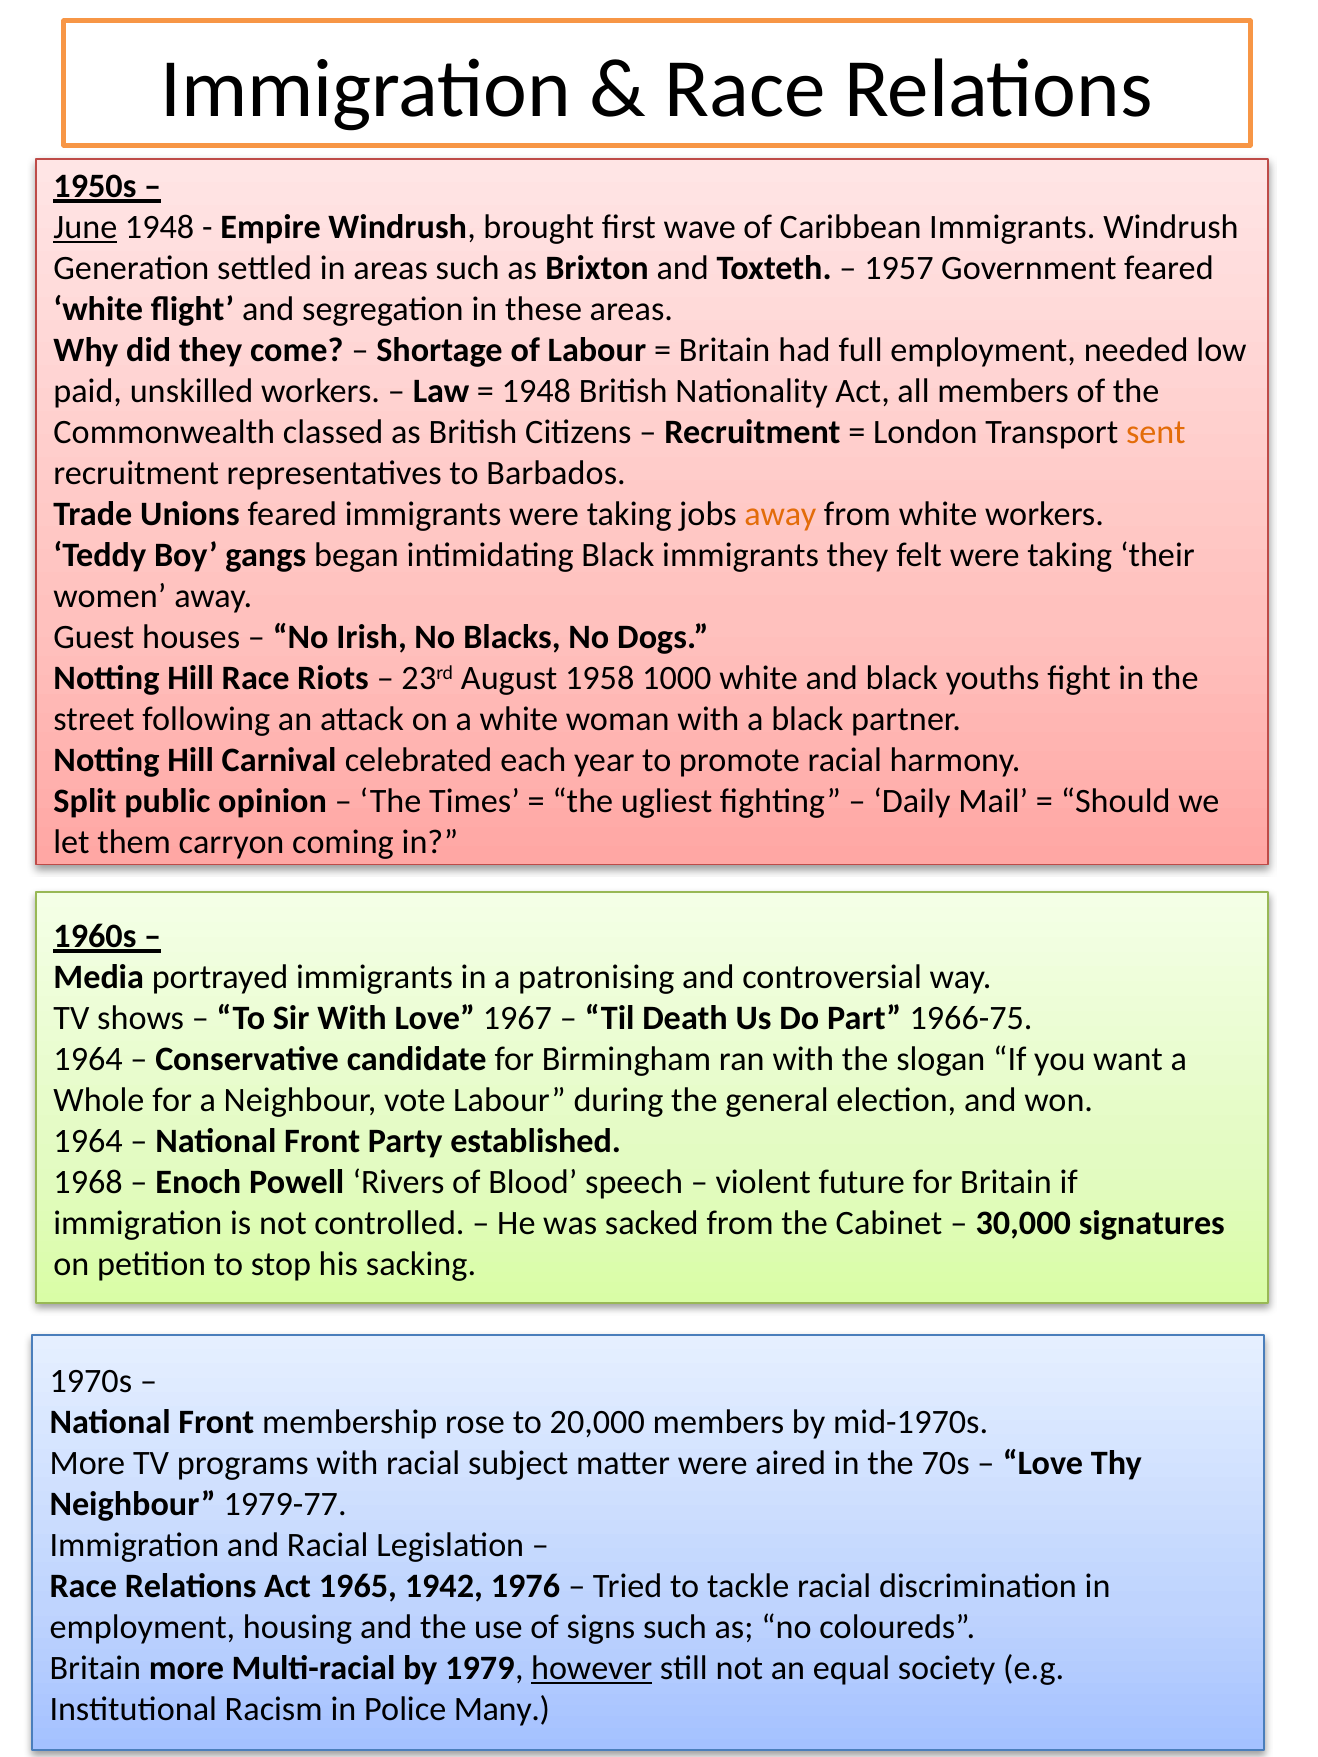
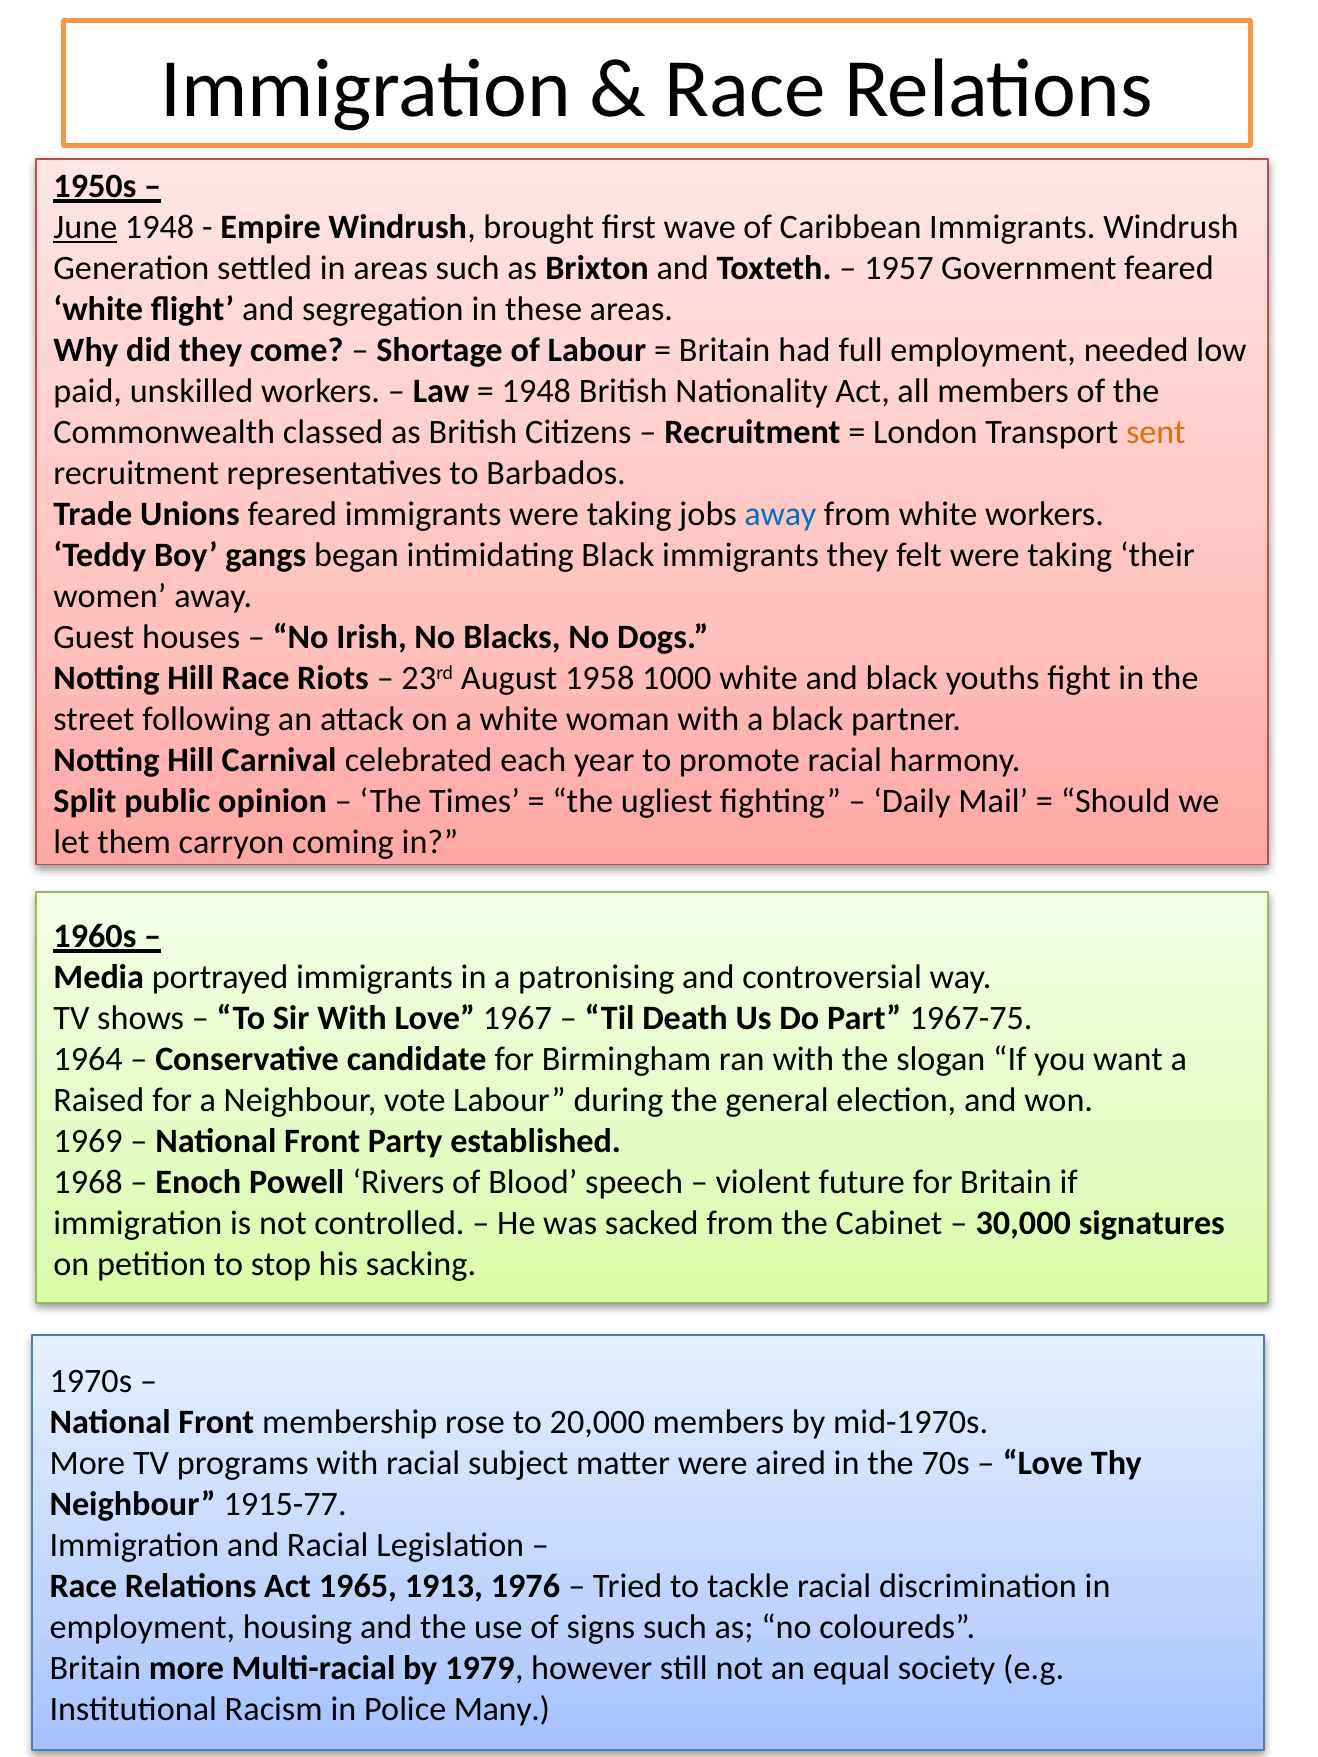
away at (780, 514) colour: orange -> blue
1966-75: 1966-75 -> 1967-75
Whole: Whole -> Raised
1964 at (88, 1141): 1964 -> 1969
1979-77: 1979-77 -> 1915-77
1942: 1942 -> 1913
however underline: present -> none
